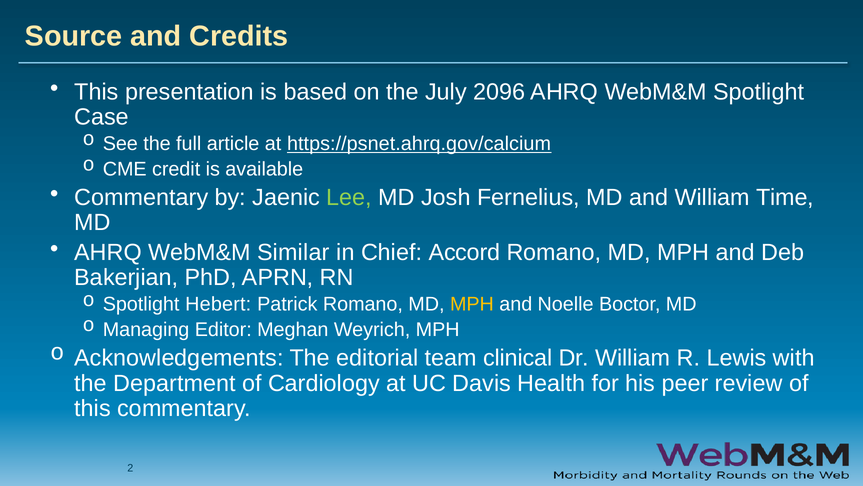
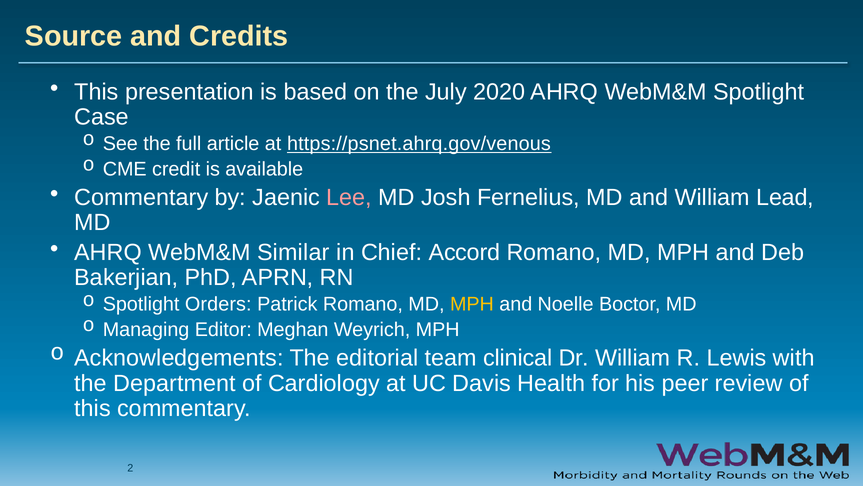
2096: 2096 -> 2020
https://psnet.ahrq.gov/calcium: https://psnet.ahrq.gov/calcium -> https://psnet.ahrq.gov/venous
Lee colour: light green -> pink
Time: Time -> Lead
Hebert: Hebert -> Orders
